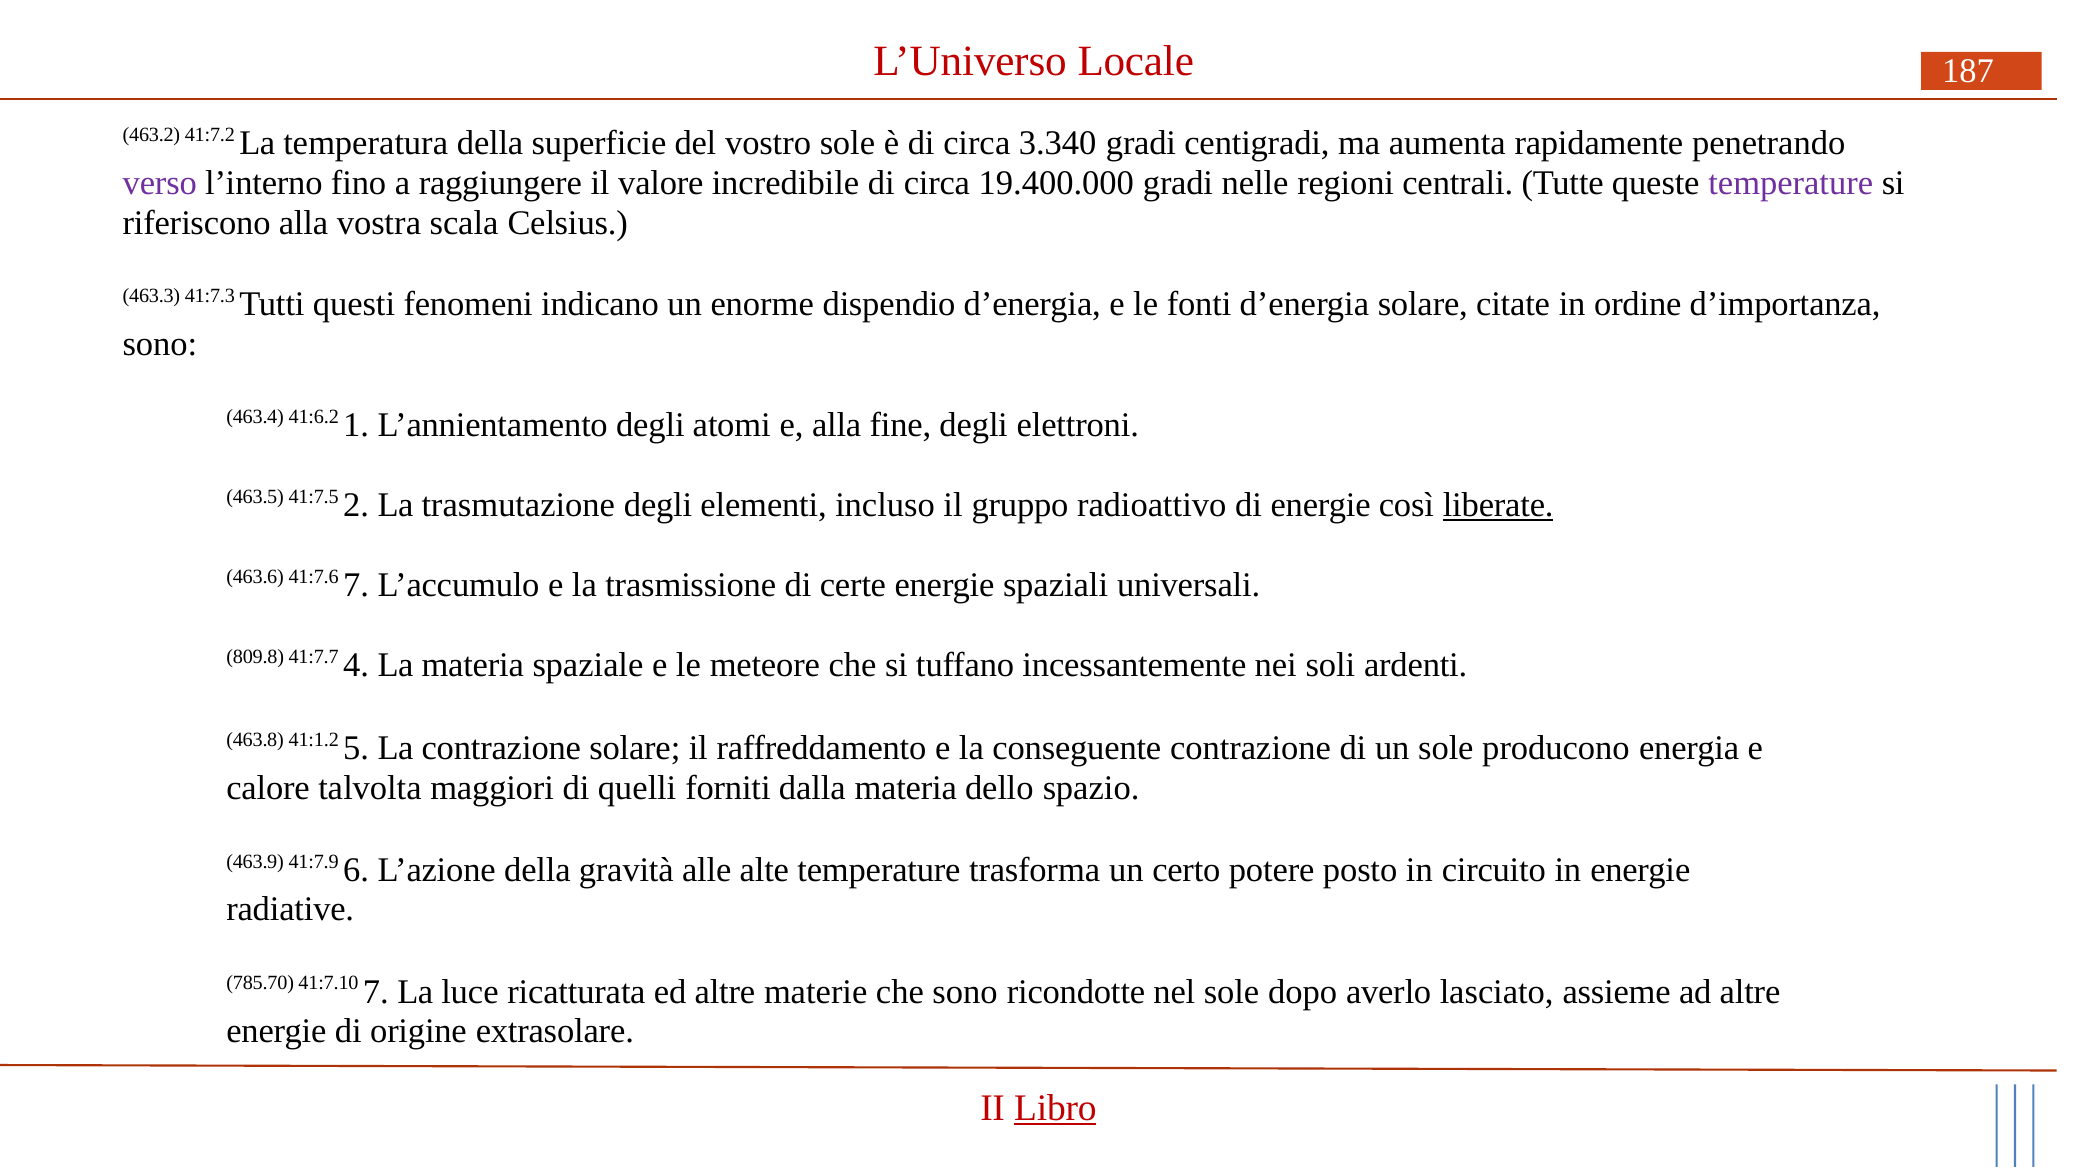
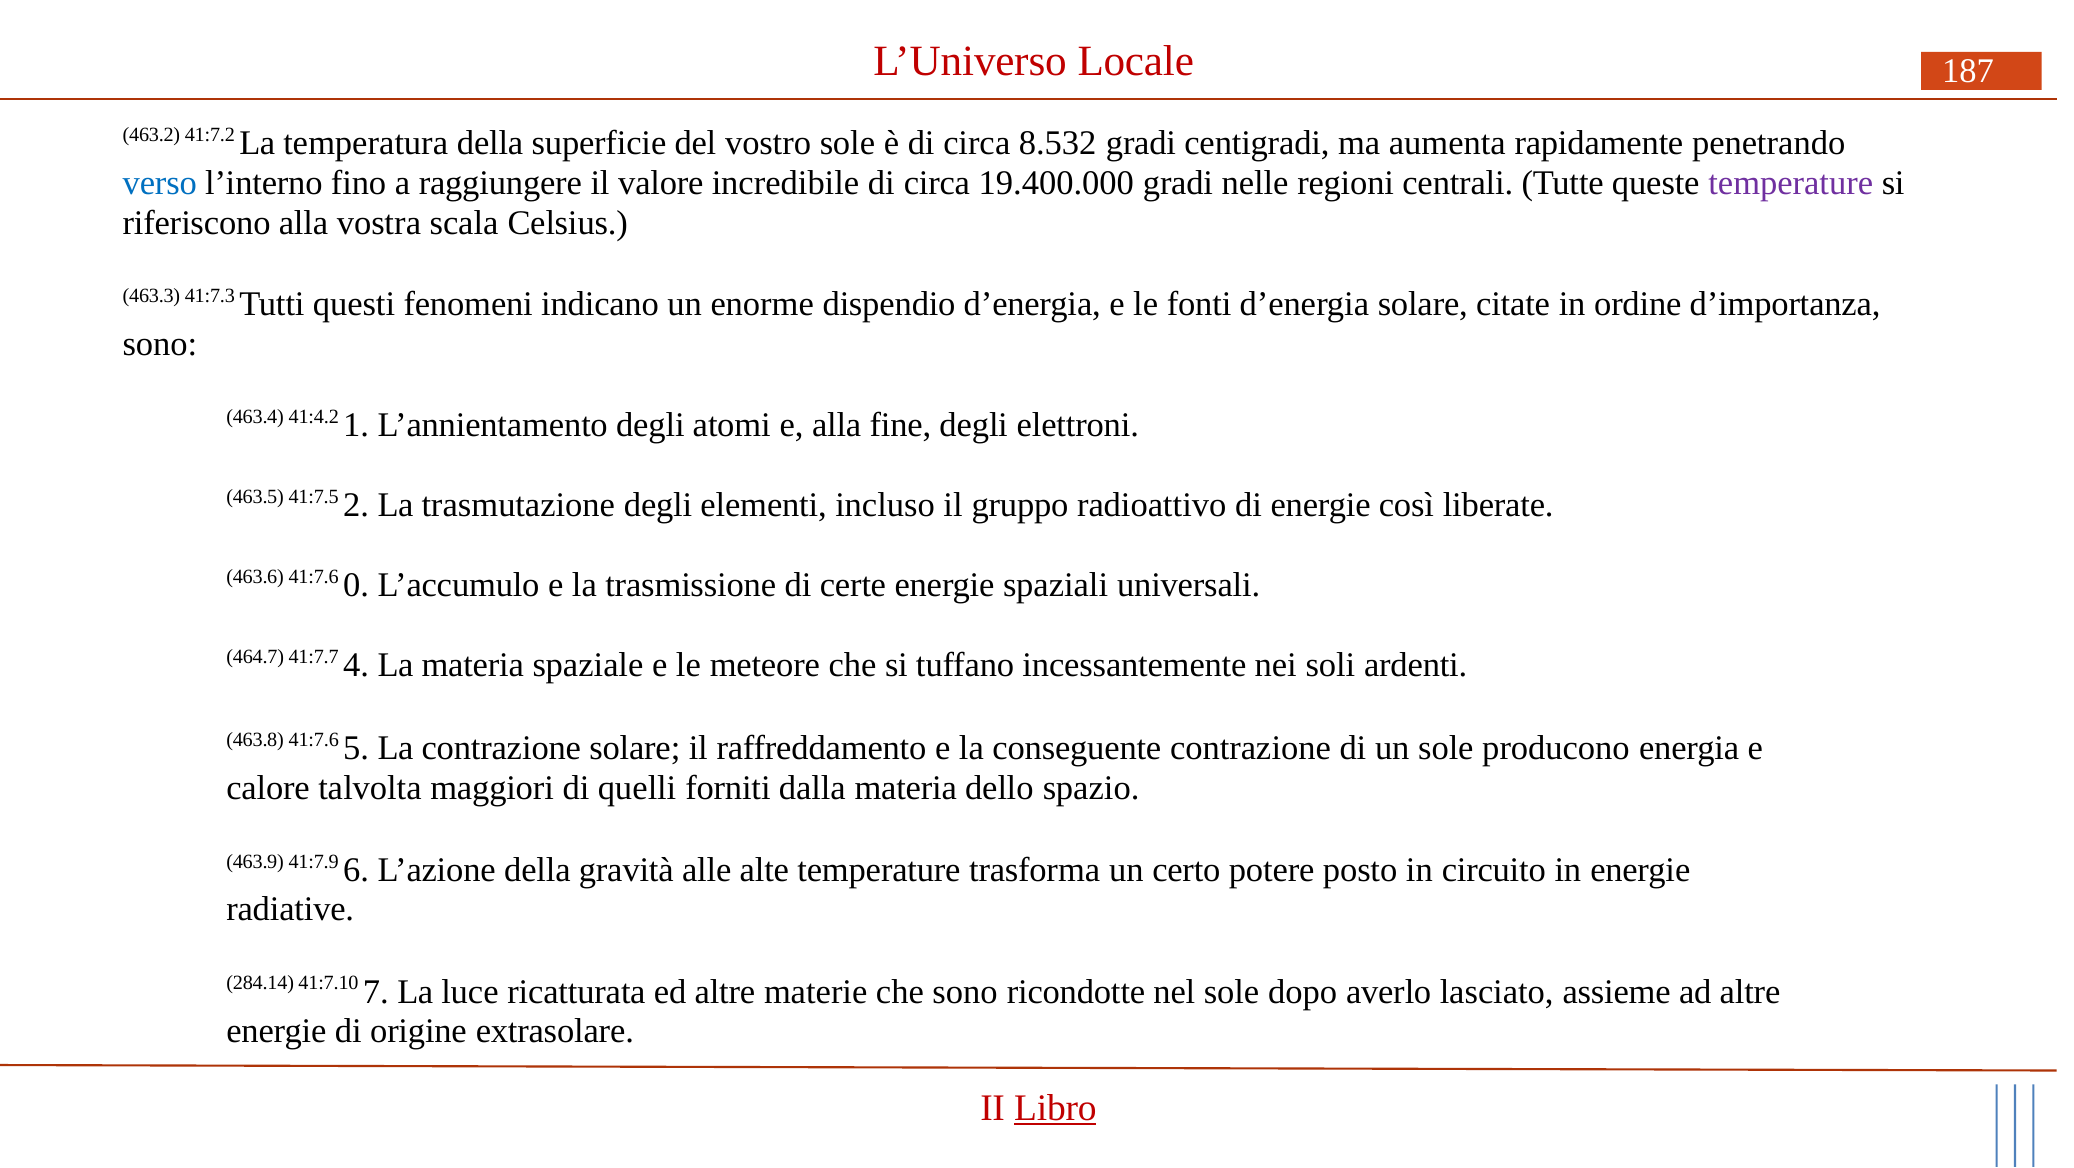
3.340: 3.340 -> 8.532
verso colour: purple -> blue
41:6.2: 41:6.2 -> 41:4.2
liberate underline: present -> none
41:7.6 7: 7 -> 0
809.8: 809.8 -> 464.7
463.8 41:1.2: 41:1.2 -> 41:7.6
785.70: 785.70 -> 284.14
